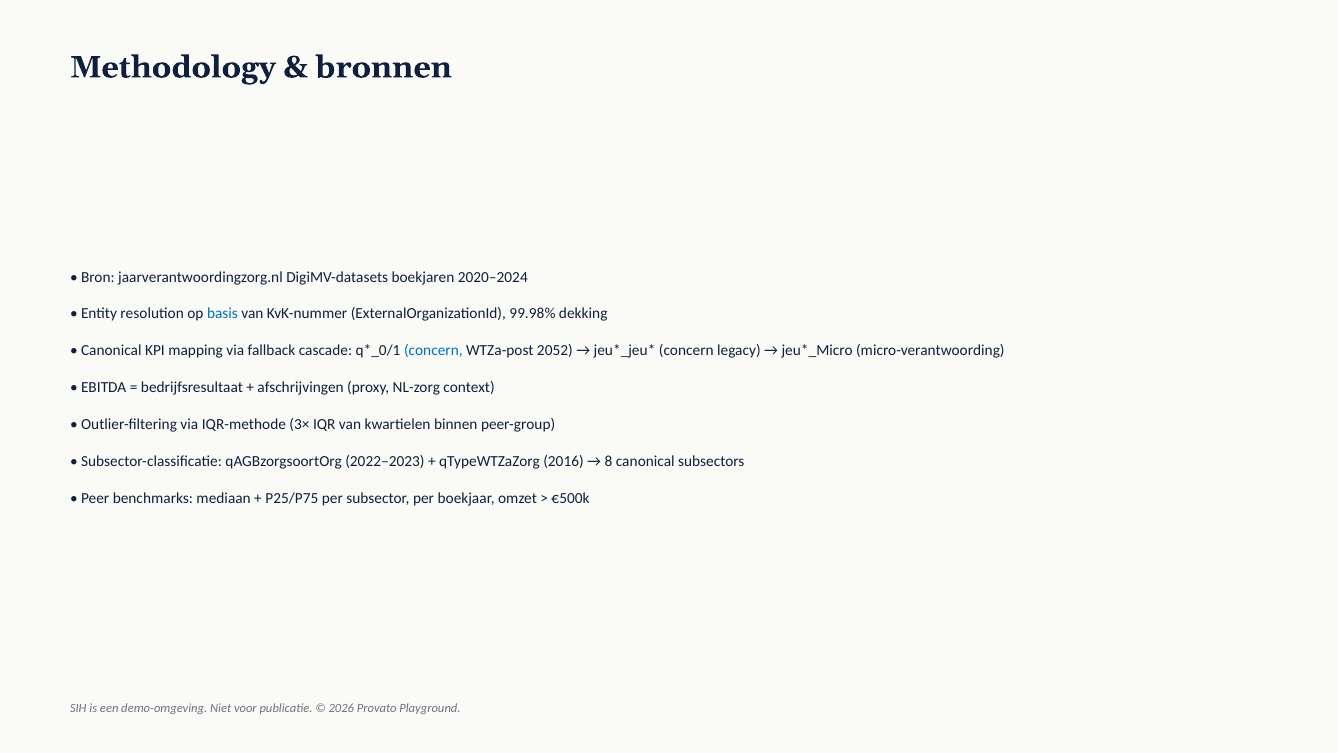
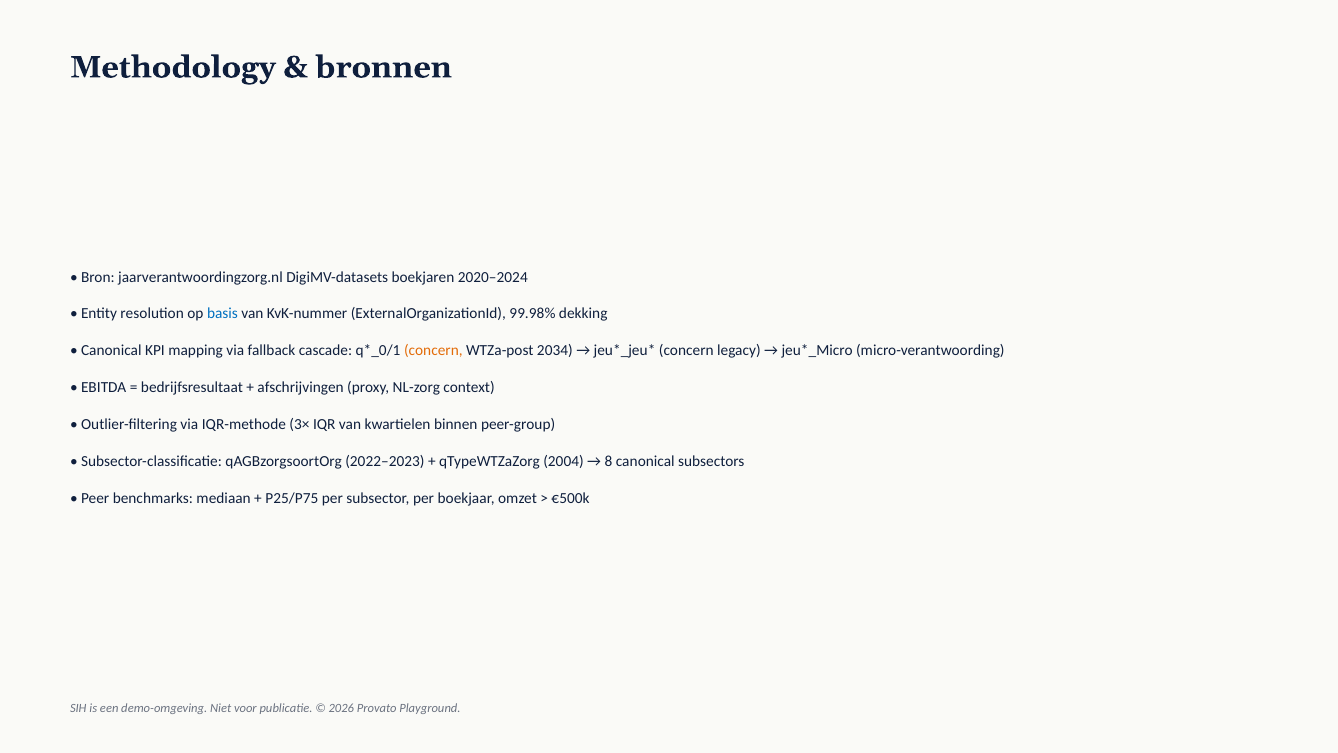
concern at (433, 351) colour: blue -> orange
2052: 2052 -> 2034
2016: 2016 -> 2004
